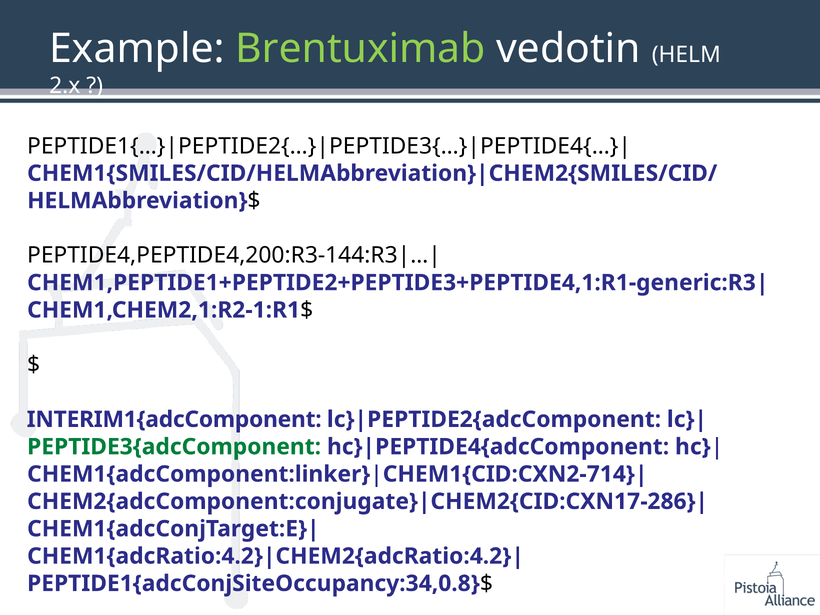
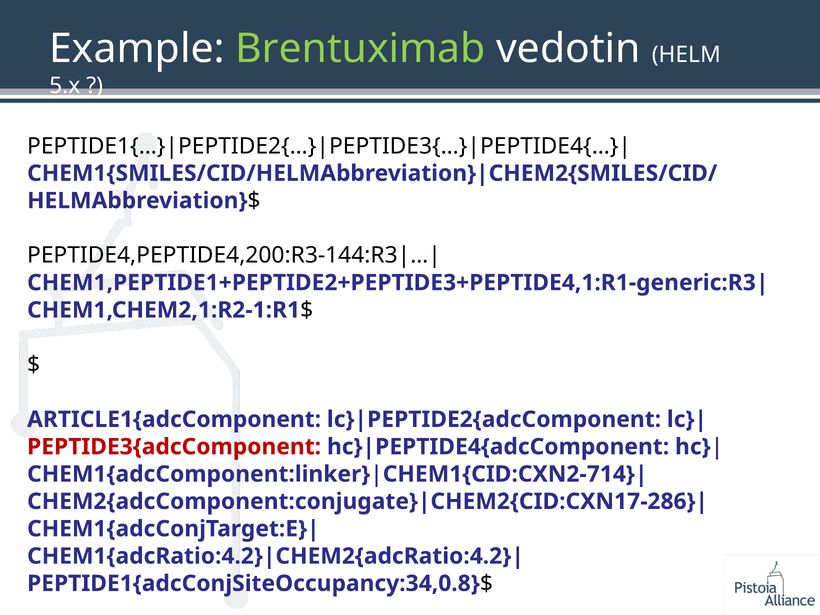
2.x: 2.x -> 5.x
INTERIM1{adcComponent: INTERIM1{adcComponent -> ARTICLE1{adcComponent
PEPTIDE3{adcComponent colour: green -> red
